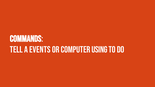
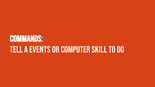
using: using -> skill
